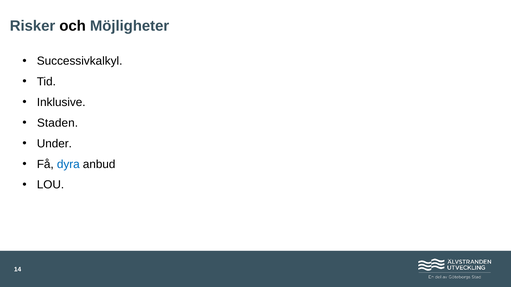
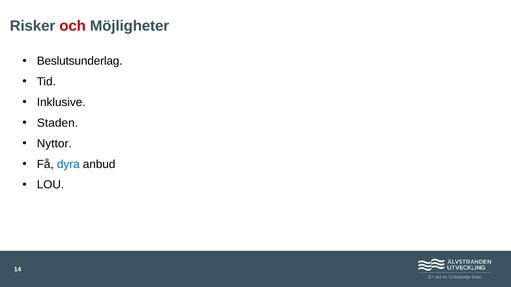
och colour: black -> red
Successivkalkyl: Successivkalkyl -> Beslutsunderlag
Under: Under -> Nyttor
